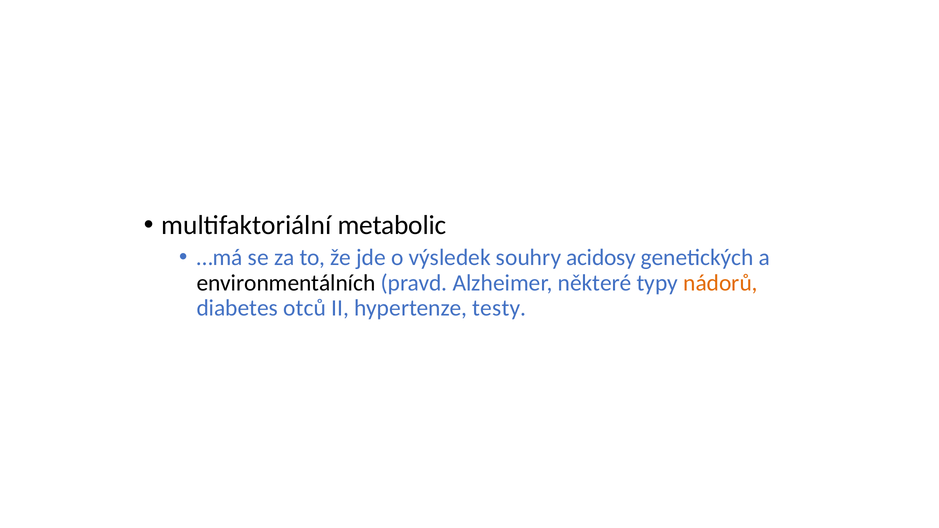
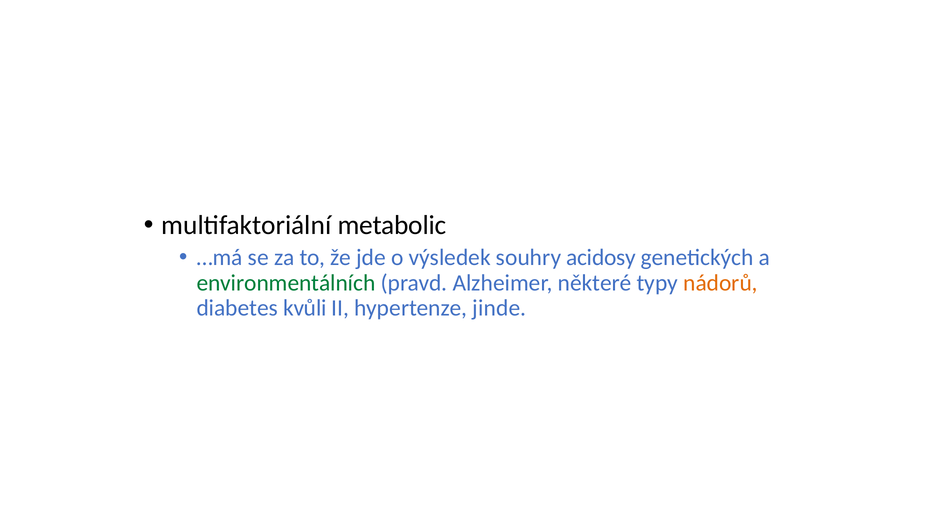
environmentálních colour: black -> green
otců: otců -> kvůli
testy: testy -> jinde
